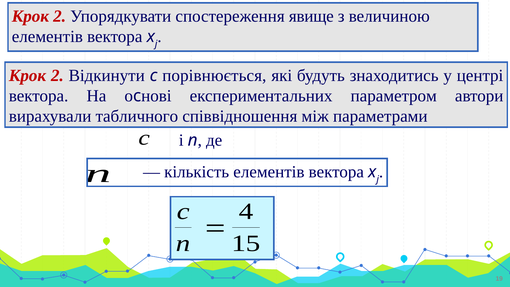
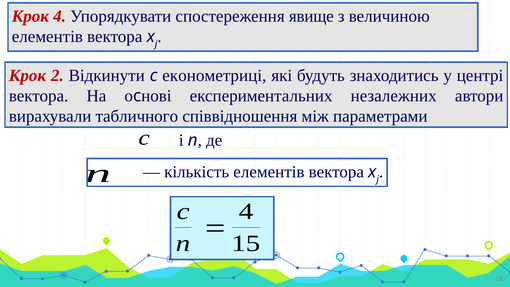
2 at (60, 16): 2 -> 4
порівнюється: порівнюється -> економетриці
параметром: параметром -> незалежних
